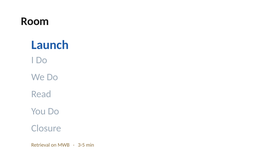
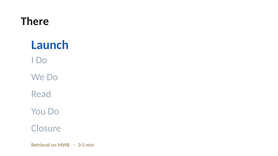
Room: Room -> There
